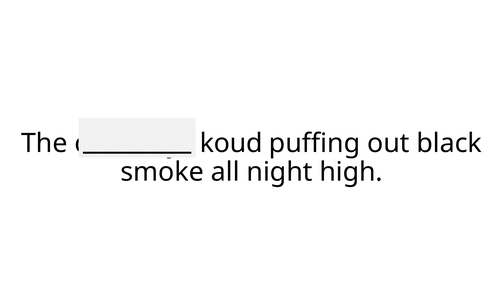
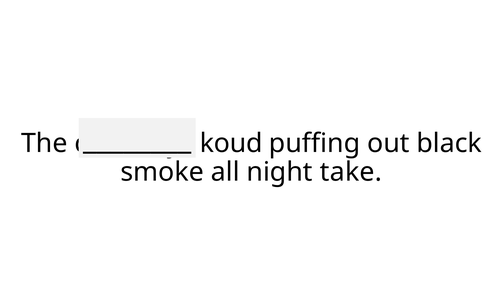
high: high -> take
